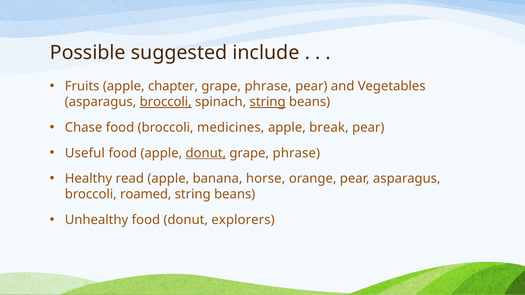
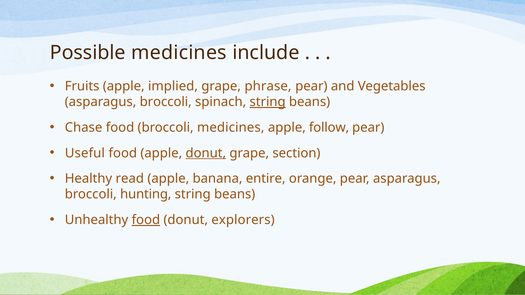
Possible suggested: suggested -> medicines
chapter: chapter -> implied
broccoli at (166, 102) underline: present -> none
break: break -> follow
phrase at (296, 153): phrase -> section
horse: horse -> entire
roamed: roamed -> hunting
food at (146, 220) underline: none -> present
